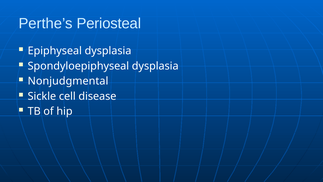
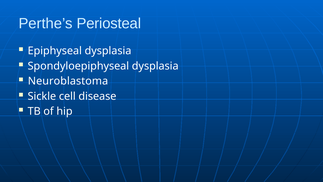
Nonjudgmental: Nonjudgmental -> Neuroblastoma
